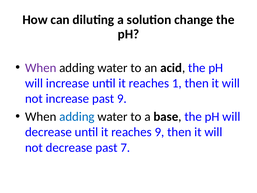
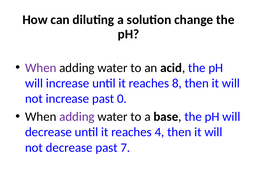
1: 1 -> 8
past 9: 9 -> 0
adding at (77, 117) colour: blue -> purple
reaches 9: 9 -> 4
